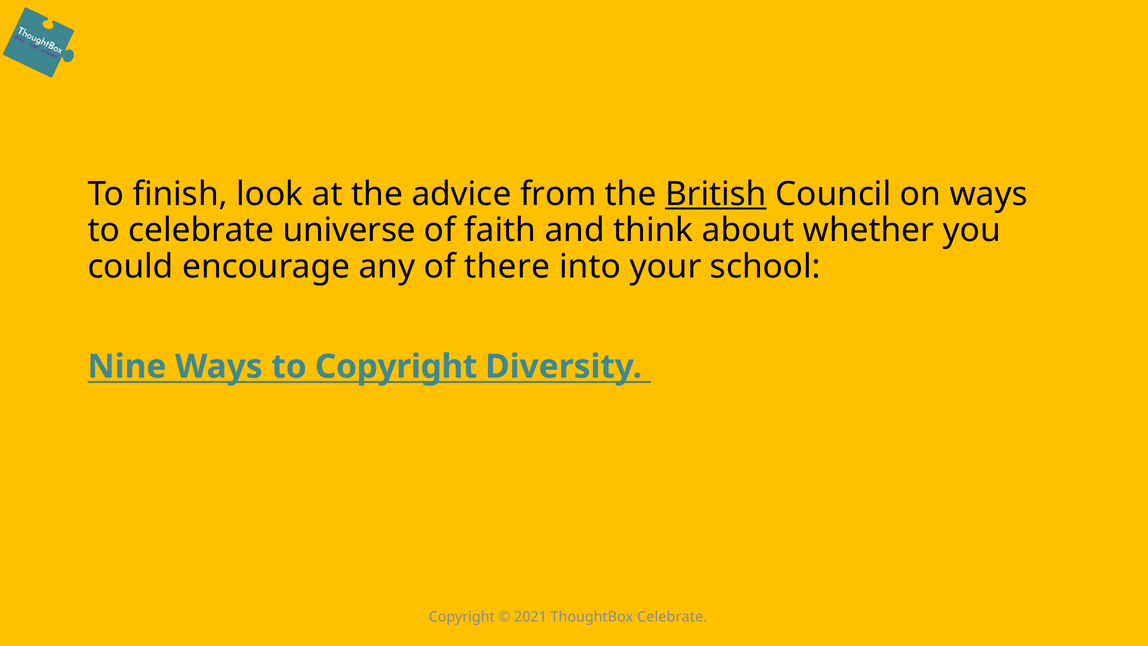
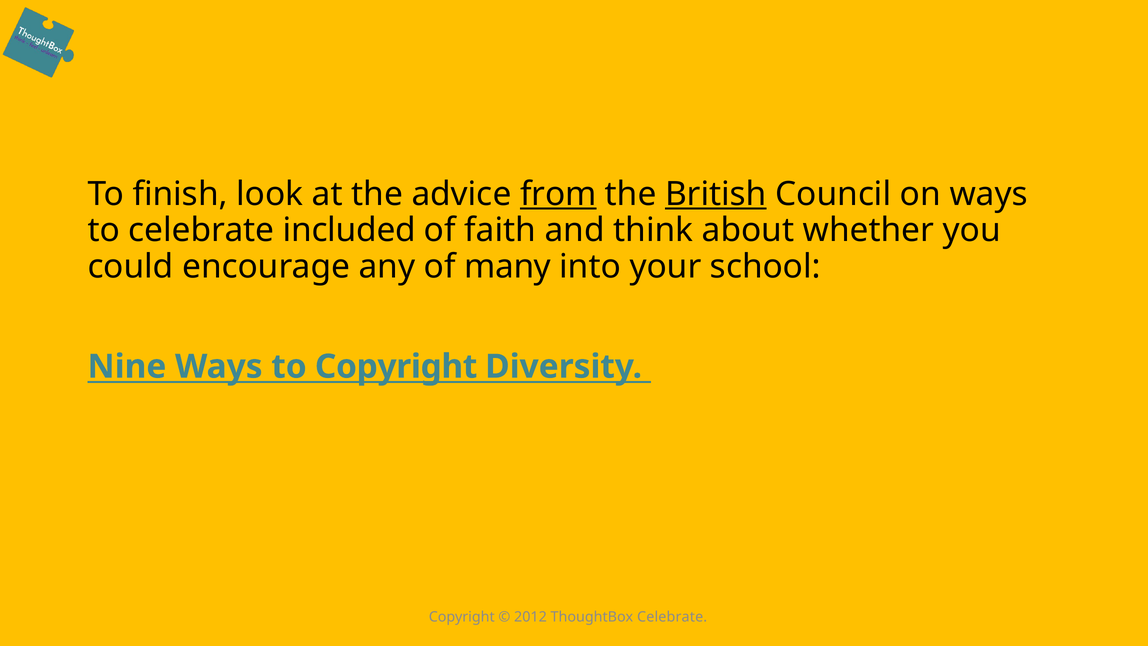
from underline: none -> present
universe: universe -> included
there: there -> many
2021: 2021 -> 2012
